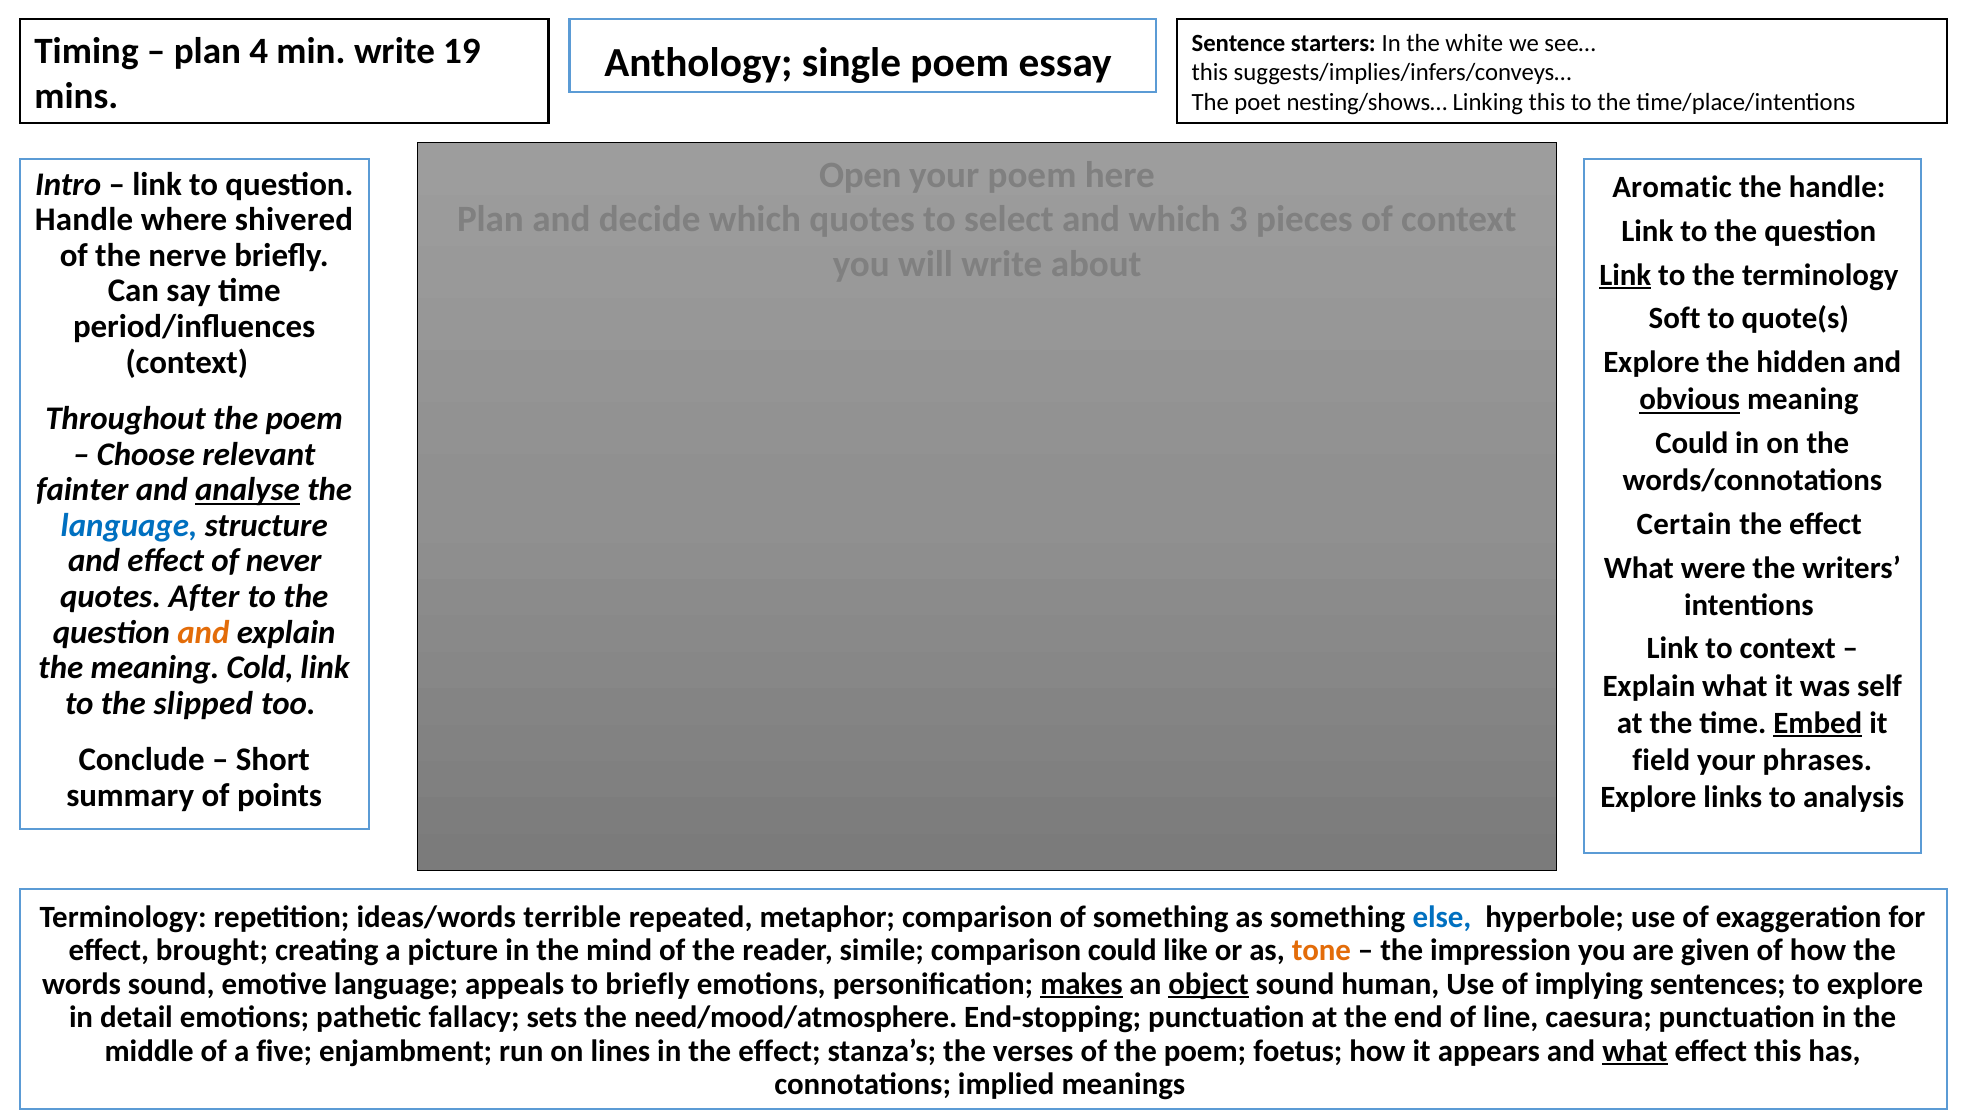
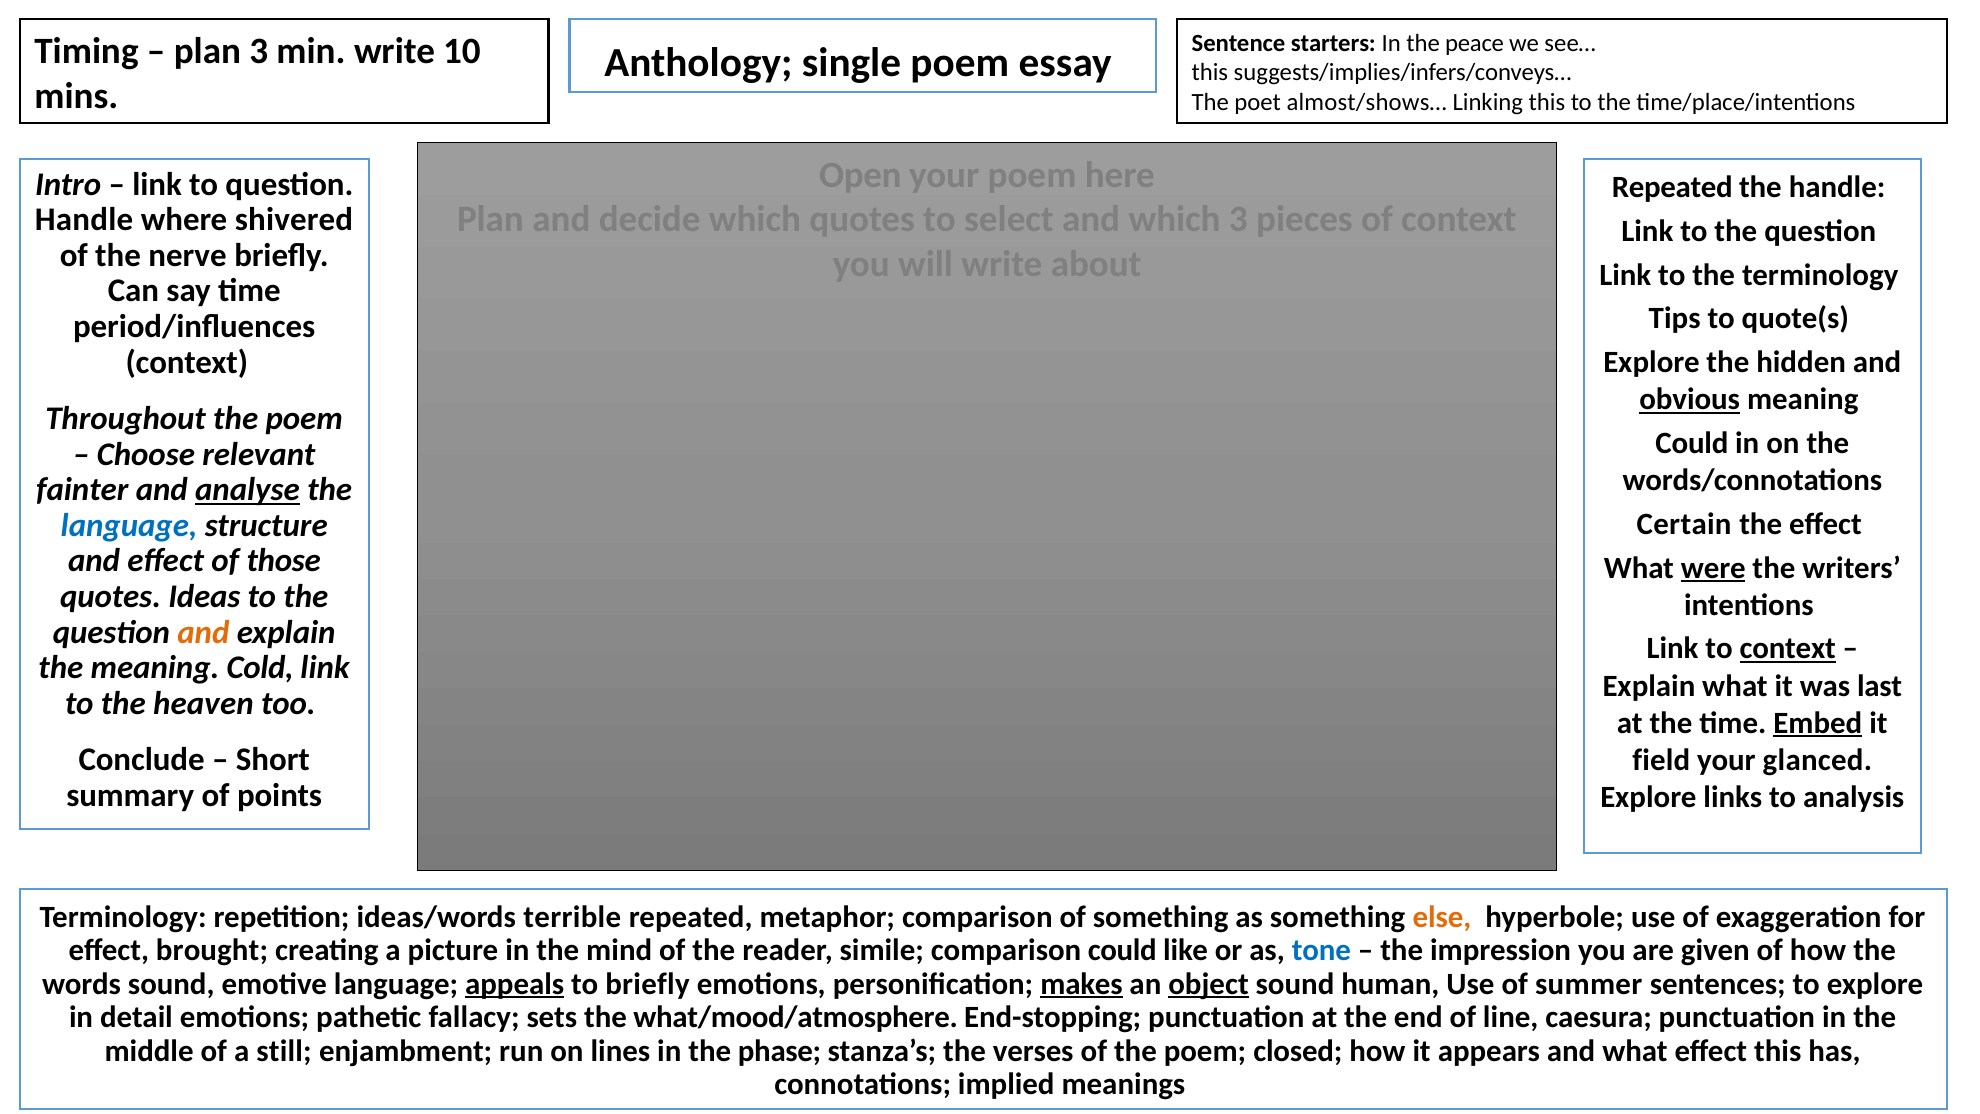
white: white -> peace
plan 4: 4 -> 3
19: 19 -> 10
nesting/shows…: nesting/shows… -> almost/shows…
Aromatic at (1672, 187): Aromatic -> Repeated
Link at (1625, 275) underline: present -> none
Soft: Soft -> Tips
never: never -> those
were underline: none -> present
After: After -> Ideas
context at (1788, 649) underline: none -> present
self: self -> last
slipped: slipped -> heaven
phrases: phrases -> glanced
else colour: blue -> orange
tone colour: orange -> blue
appeals underline: none -> present
implying: implying -> summer
need/mood/atmosphere: need/mood/atmosphere -> what/mood/atmosphere
five: five -> still
in the effect: effect -> phase
foetus: foetus -> closed
what at (1635, 1051) underline: present -> none
